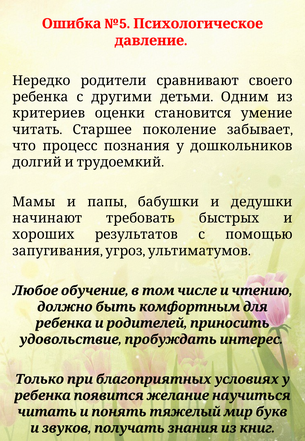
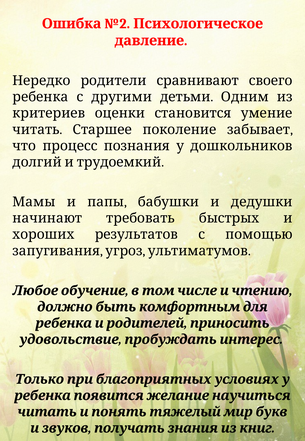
№5: №5 -> №2
